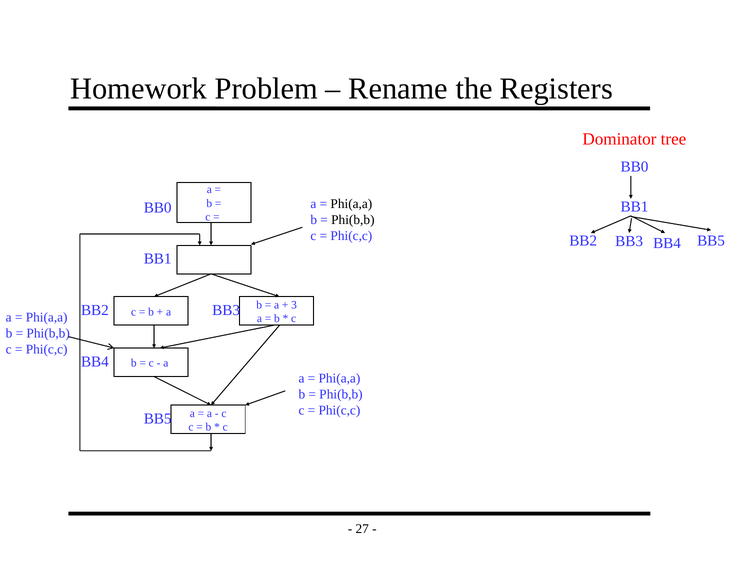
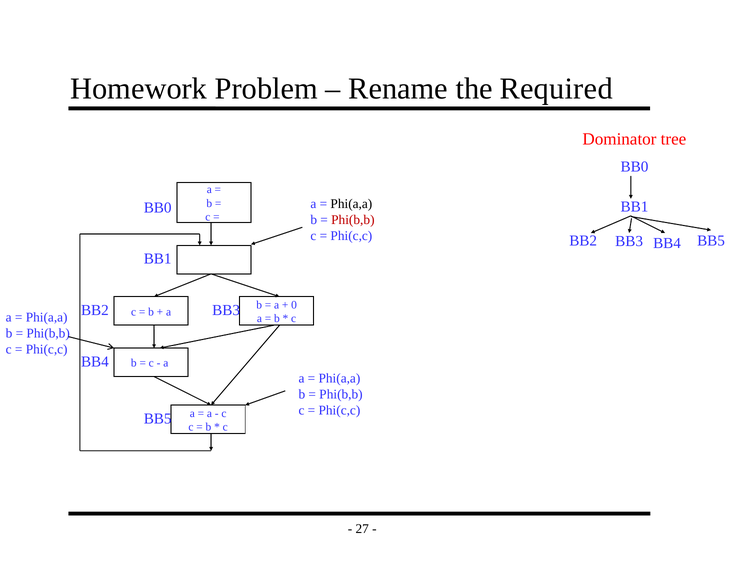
Registers: Registers -> Required
Phi(b,b at (353, 220) colour: black -> red
3: 3 -> 0
